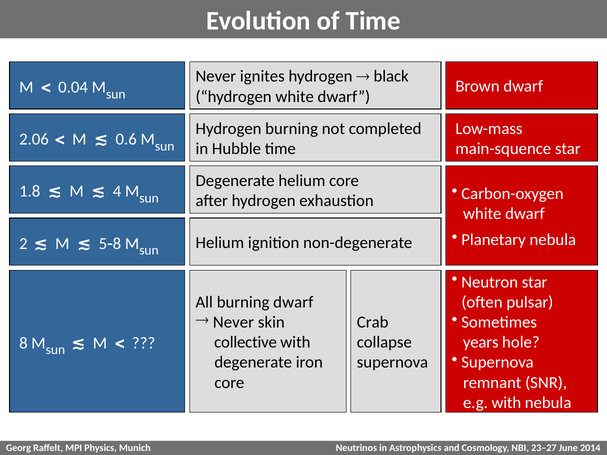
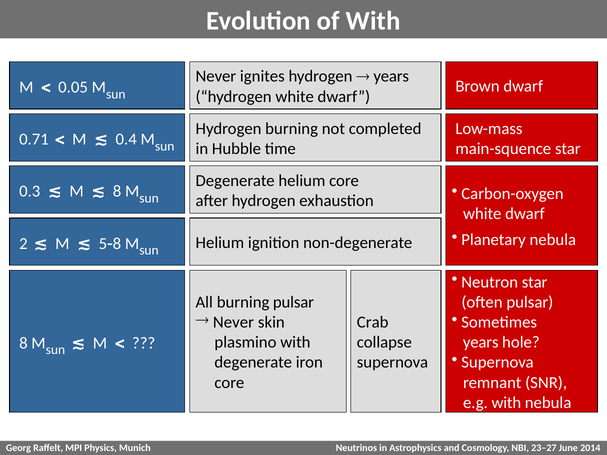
of Time: Time -> With
black at (391, 76): black -> years
0.04: 0.04 -> 0.05
2.06: 2.06 -> 0.71
0.6: 0.6 -> 0.4
1.8: 1.8 -> 0.3
4 at (117, 192): 4 -> 8
burning dwarf: dwarf -> pulsar
collective: collective -> plasmino
